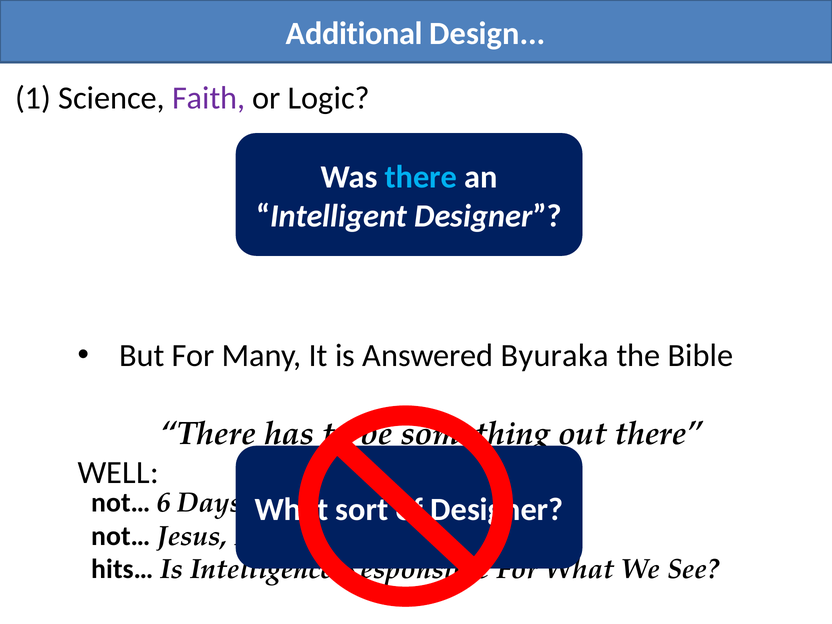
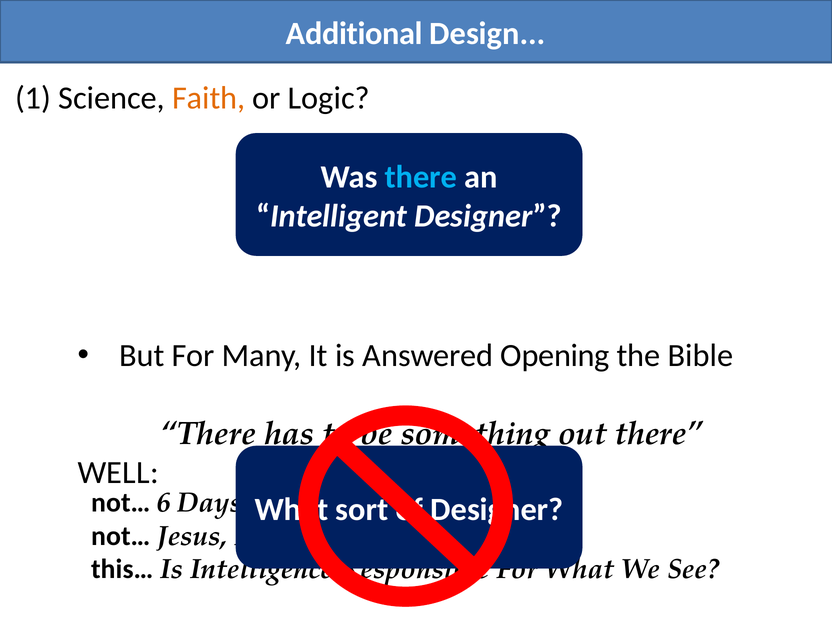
Faith colour: purple -> orange
Byuraka: Byuraka -> Opening
hits…: hits… -> this…
